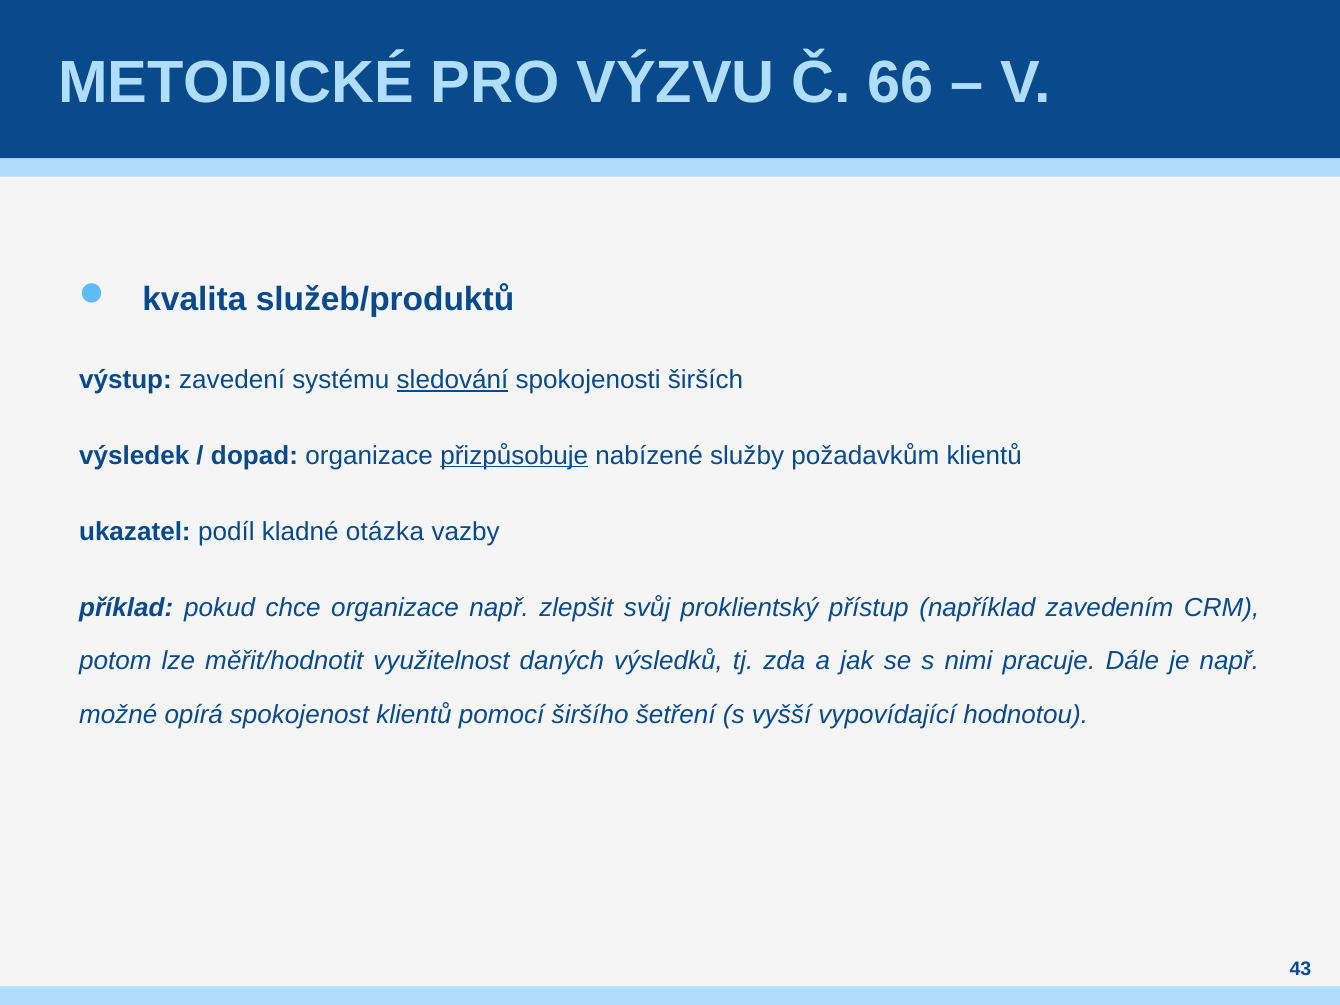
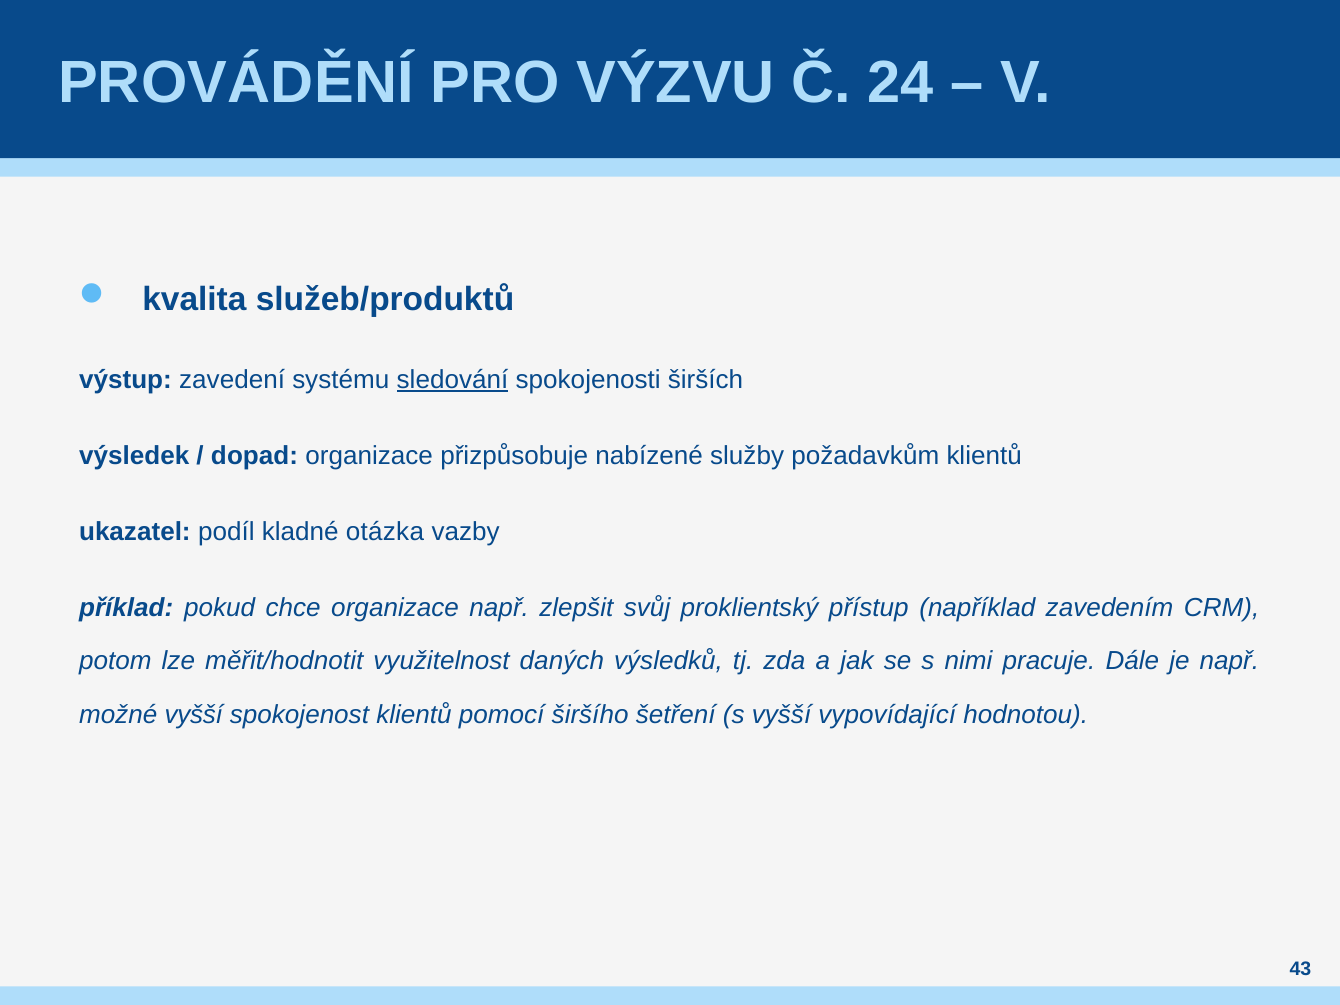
METODICKÉ: METODICKÉ -> PROVÁDĚNÍ
66: 66 -> 24
přizpůsobuje underline: present -> none
možné opírá: opírá -> vyšší
